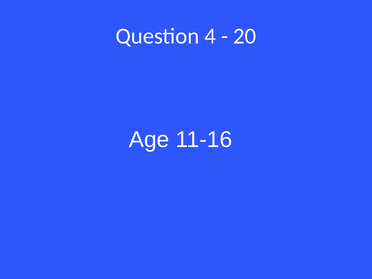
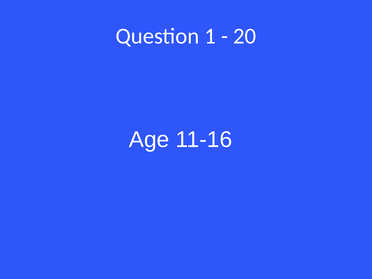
4: 4 -> 1
